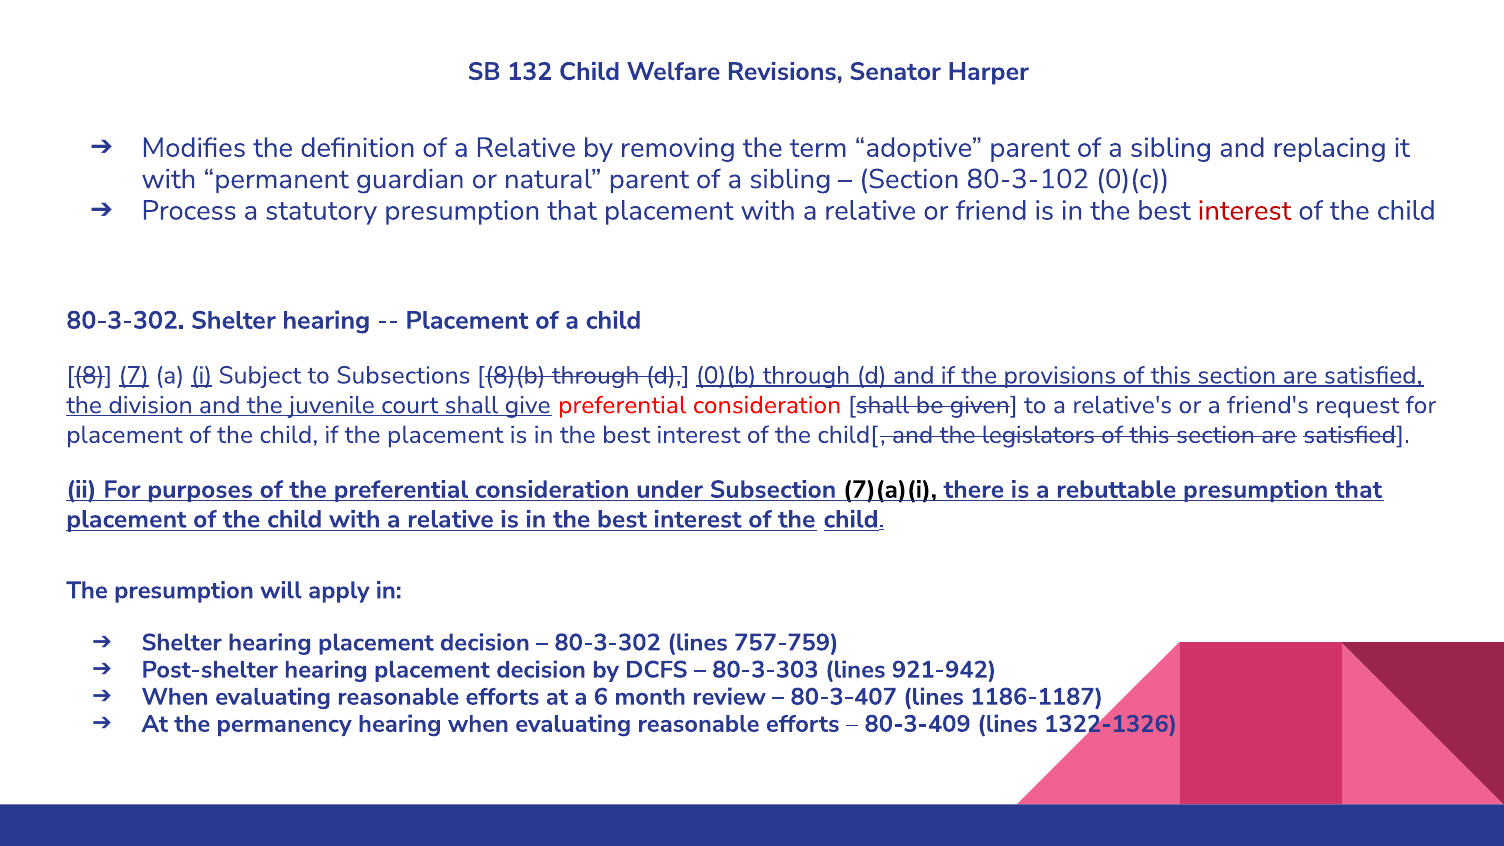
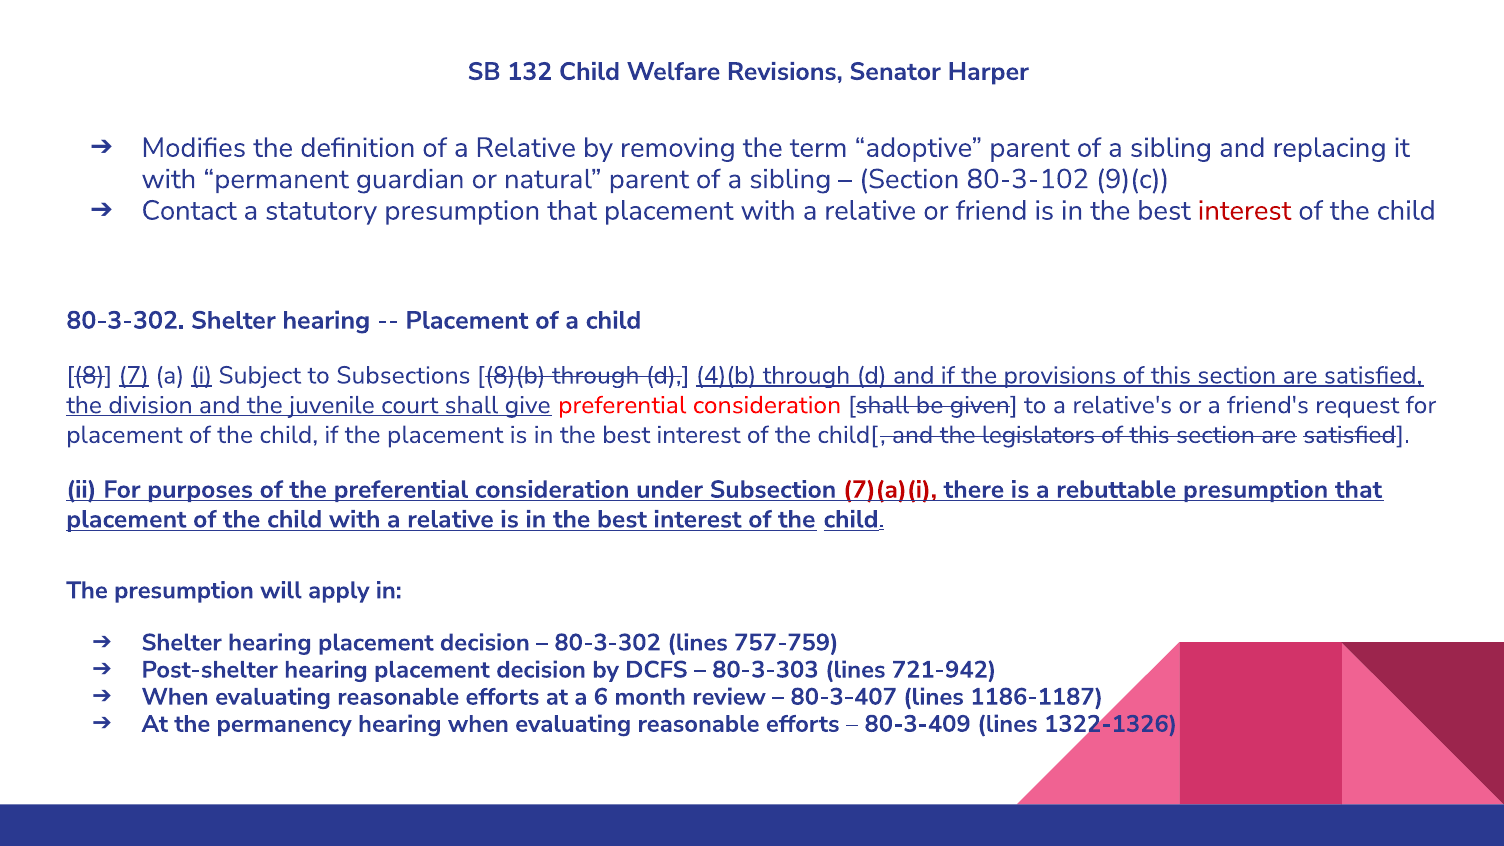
0)(c: 0)(c -> 9)(c
Process: Process -> Contact
0)(b: 0)(b -> 4)(b
7)(a)(i colour: black -> red
921-942: 921-942 -> 721-942
